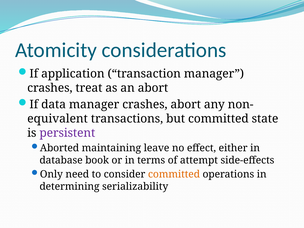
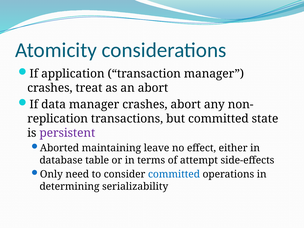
equivalent: equivalent -> replication
book: book -> table
committed at (174, 174) colour: orange -> blue
